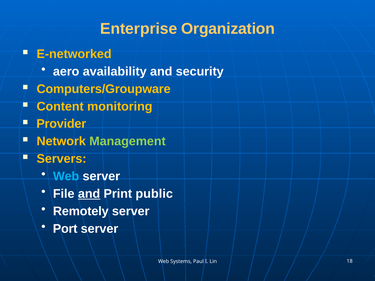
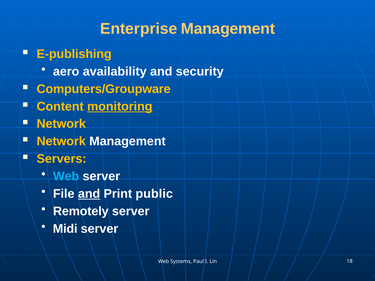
Enterprise Organization: Organization -> Management
E-networked: E-networked -> E-publishing
monitoring underline: none -> present
Provider at (61, 124): Provider -> Network
Management at (127, 141) colour: light green -> white
Port: Port -> Midi
